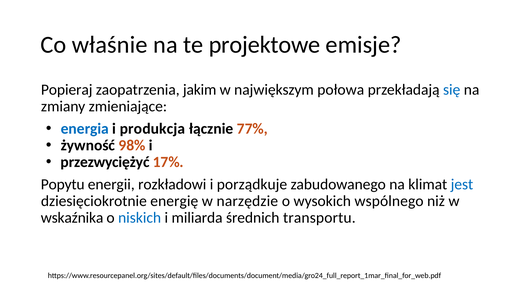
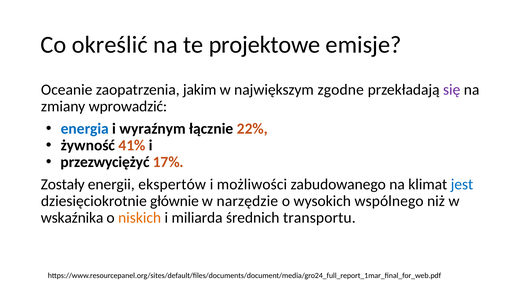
właśnie: właśnie -> określić
Popieraj: Popieraj -> Oceanie
połowa: połowa -> zgodne
się colour: blue -> purple
zmieniające: zmieniające -> wprowadzić
produkcja: produkcja -> wyraźnym
77%: 77% -> 22%
98%: 98% -> 41%
Popytu: Popytu -> Zostały
rozkładowi: rozkładowi -> ekspertów
porządkuje: porządkuje -> możliwości
energię: energię -> głównie
niskich colour: blue -> orange
